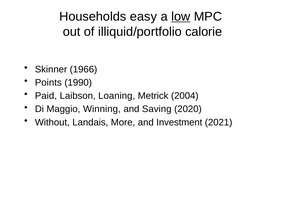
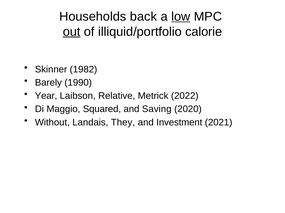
easy: easy -> back
out underline: none -> present
1966: 1966 -> 1982
Points: Points -> Barely
Paid: Paid -> Year
Loaning: Loaning -> Relative
2004: 2004 -> 2022
Winning: Winning -> Squared
More: More -> They
